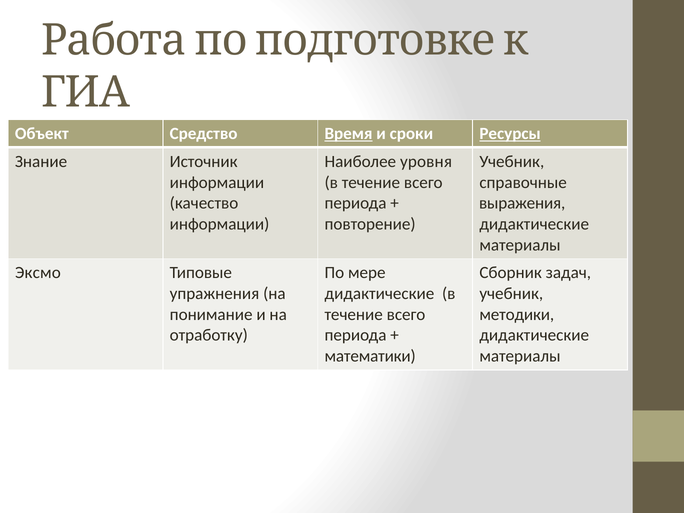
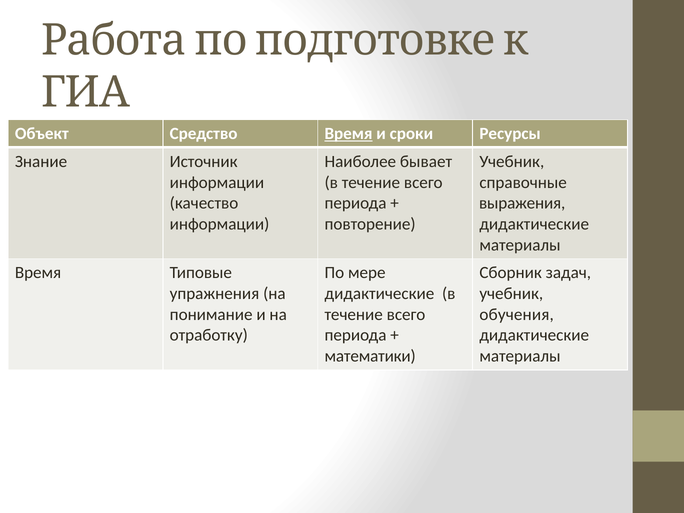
Ресурсы underline: present -> none
уровня: уровня -> бывает
Эксмо at (38, 273): Эксмо -> Время
методики: методики -> обучения
